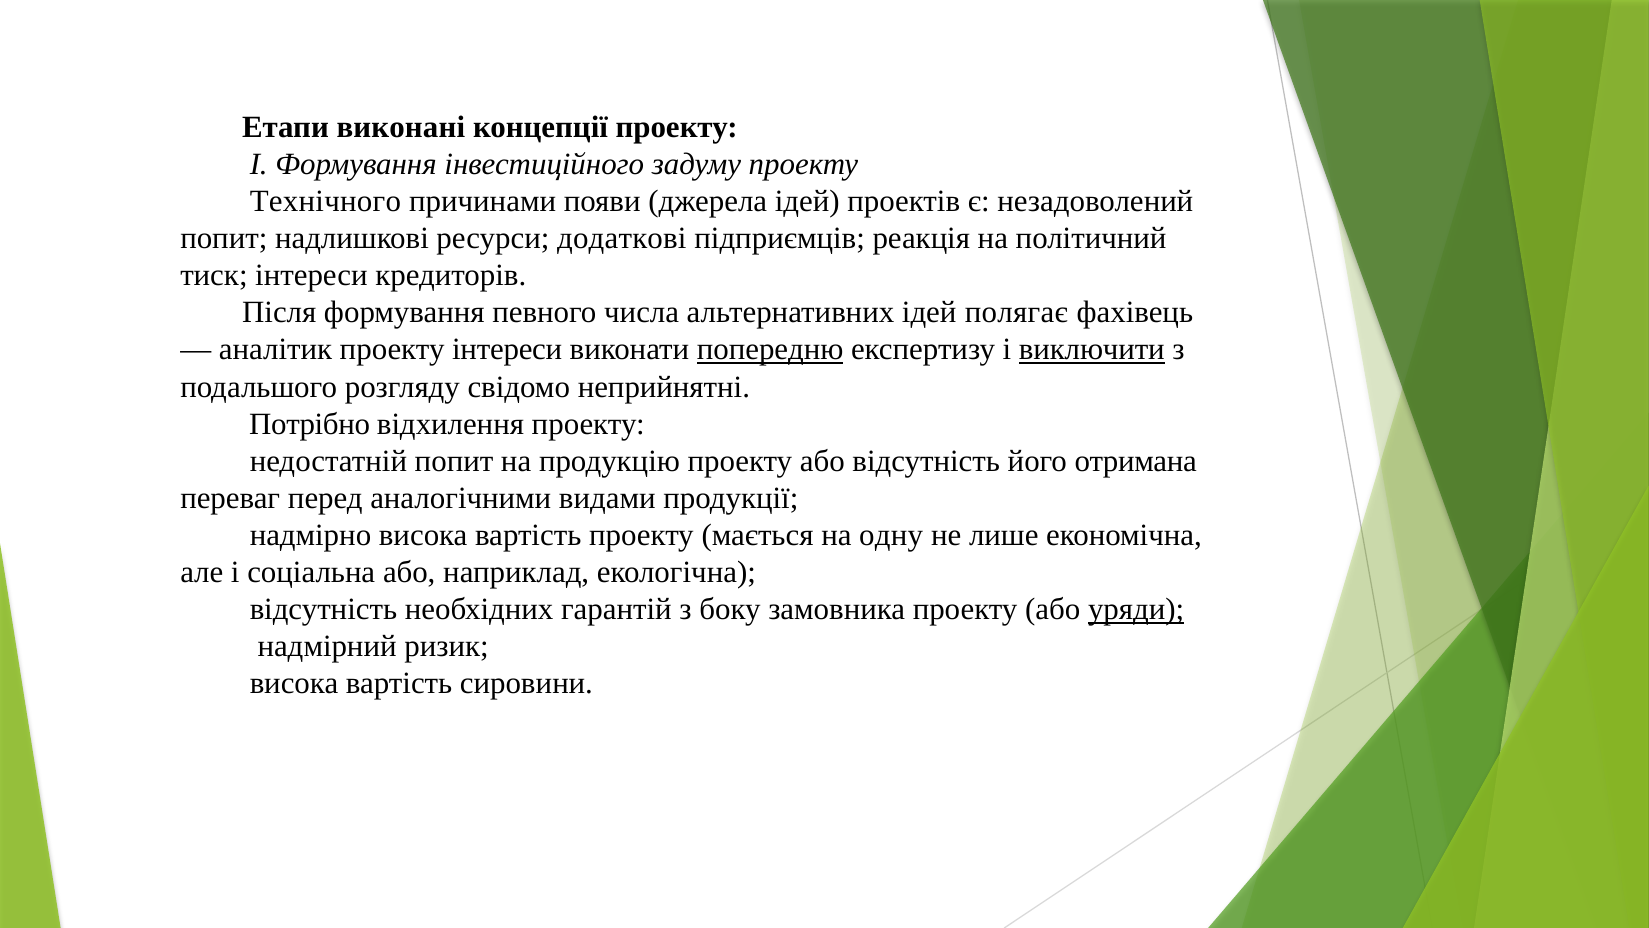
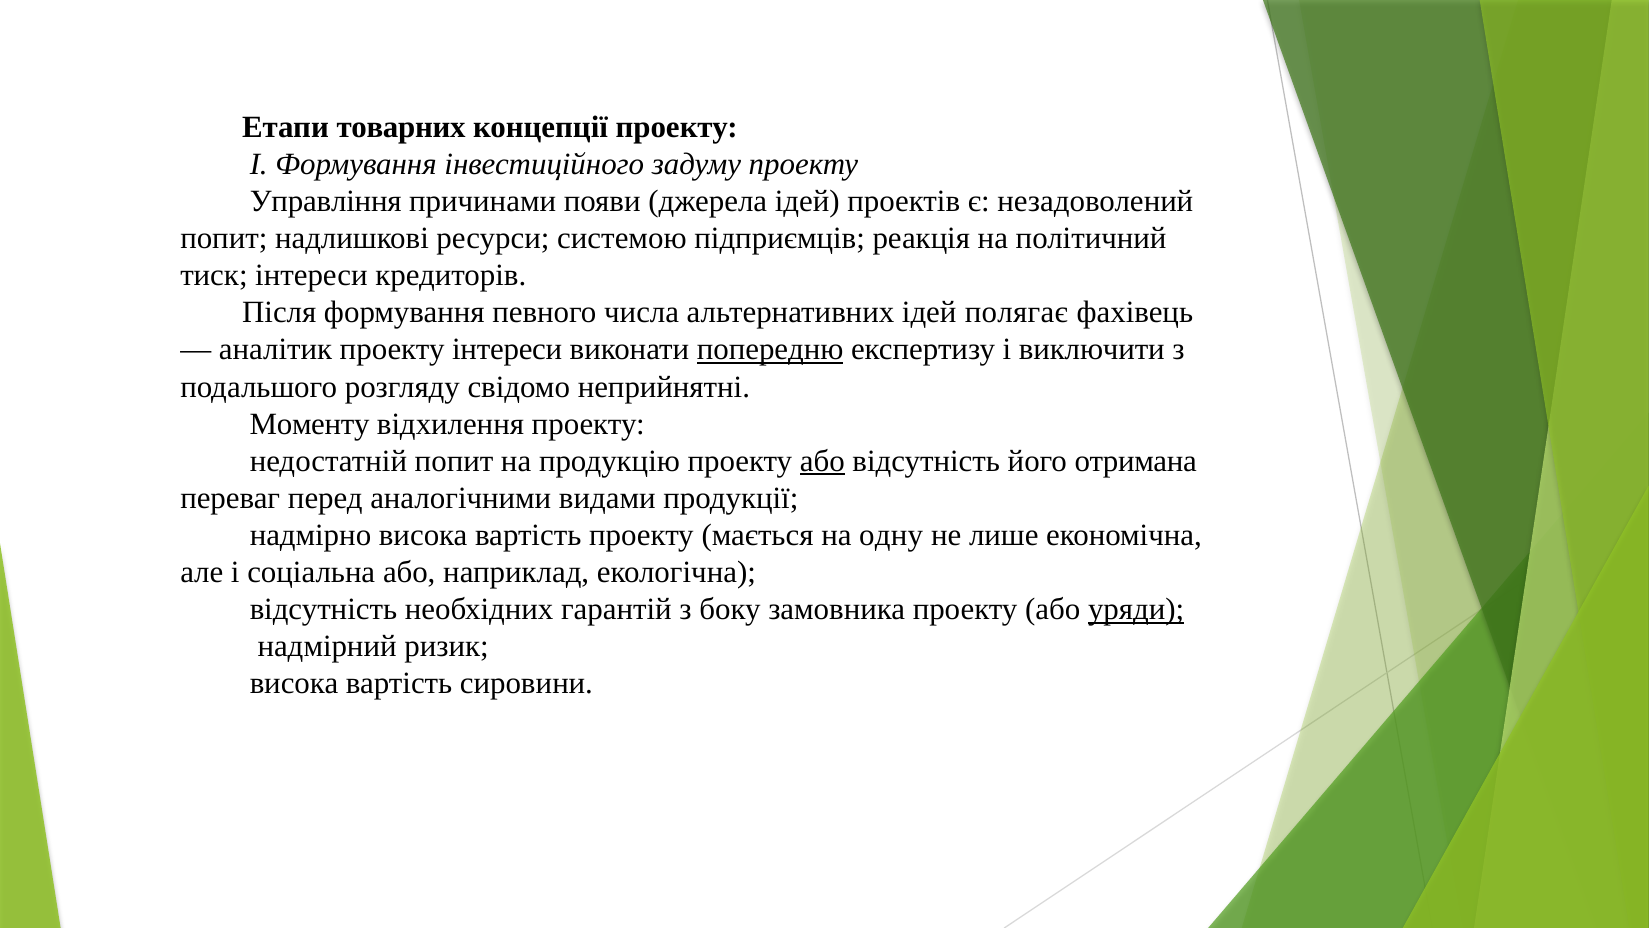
виконані: виконані -> товарних
Технічного: Технічного -> Управління
додаткові: додаткові -> системою
виключити underline: present -> none
Потрібно: Потрібно -> Моменту
або at (822, 461) underline: none -> present
